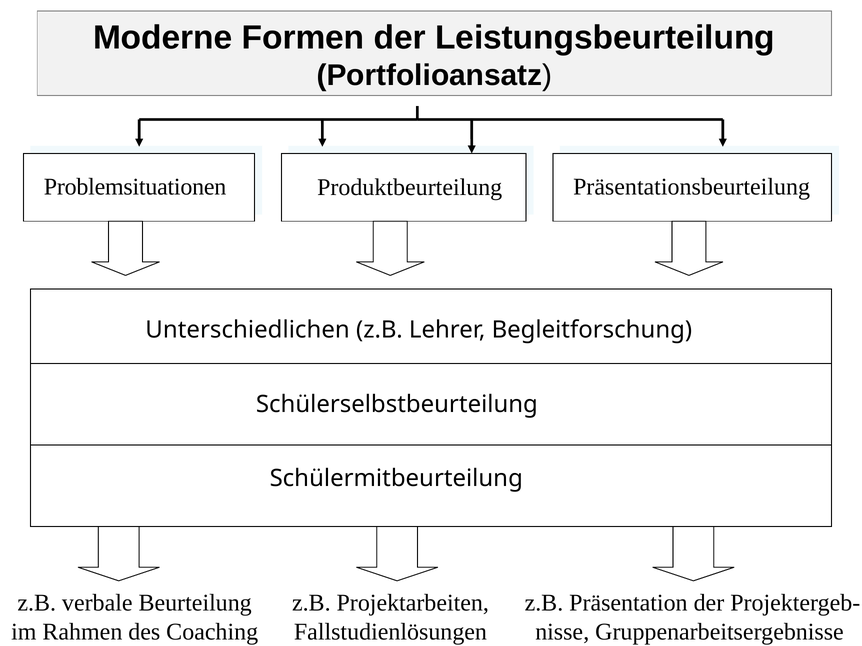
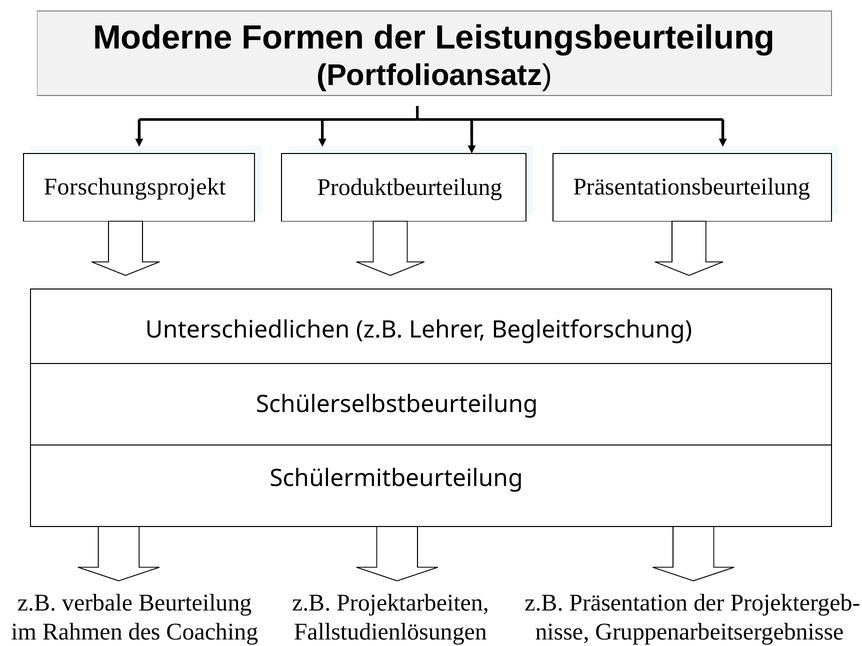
Problemsituationen: Problemsituationen -> Forschungsprojekt
